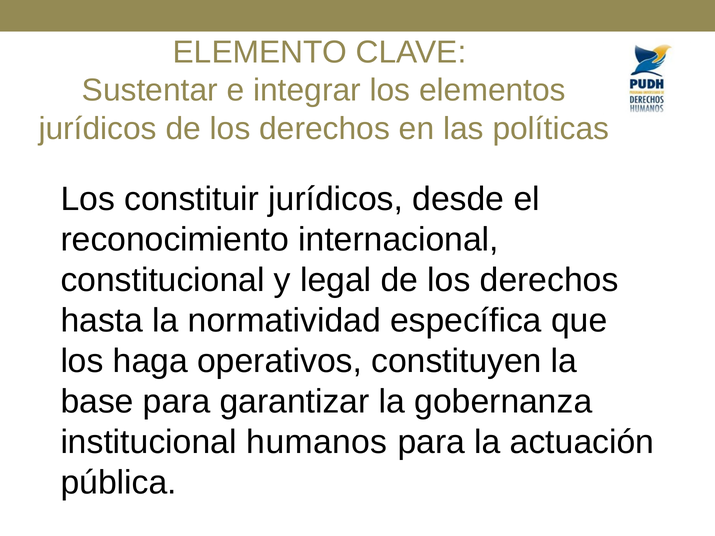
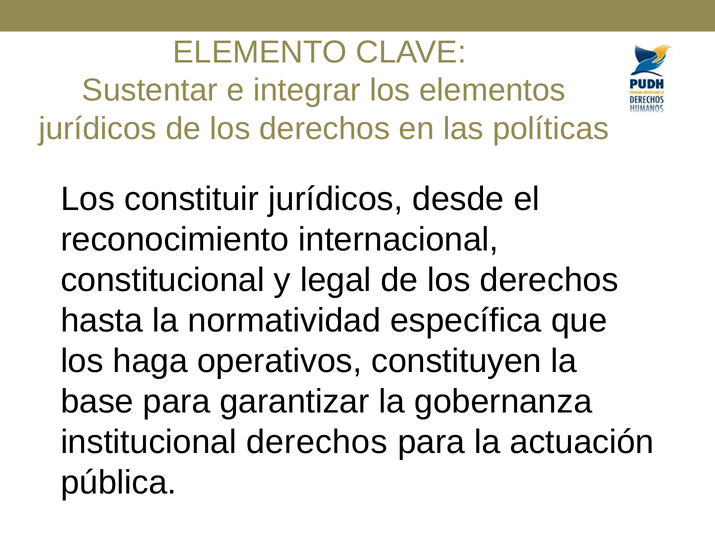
institucional humanos: humanos -> derechos
